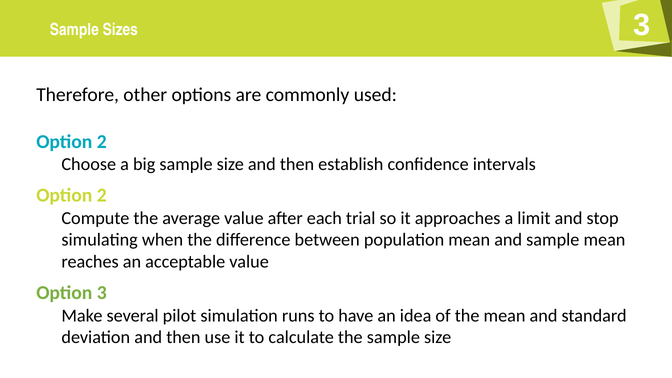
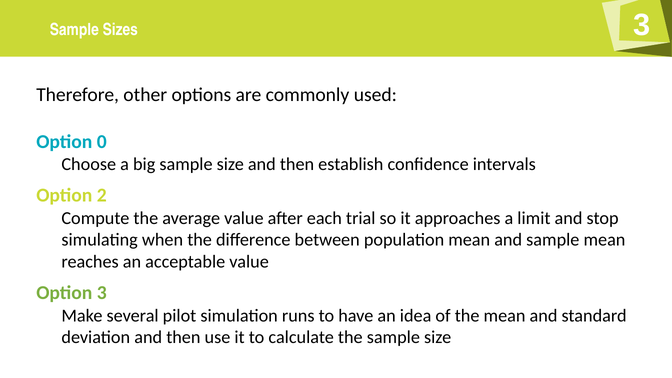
2 at (102, 142): 2 -> 0
